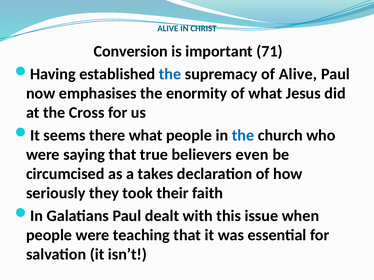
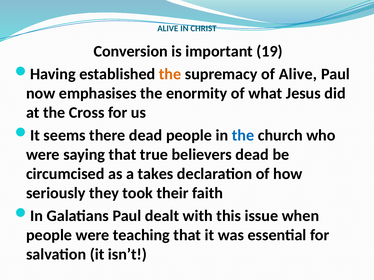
71: 71 -> 19
the at (170, 74) colour: blue -> orange
there what: what -> dead
believers even: even -> dead
